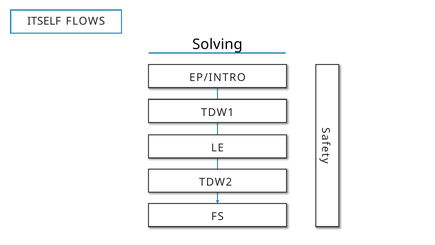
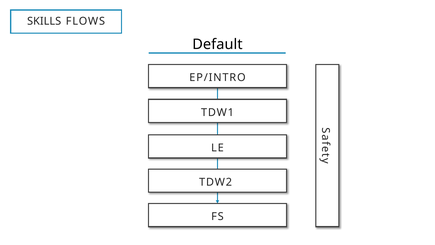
ITSELF: ITSELF -> SKILLS
Solving: Solving -> Default
